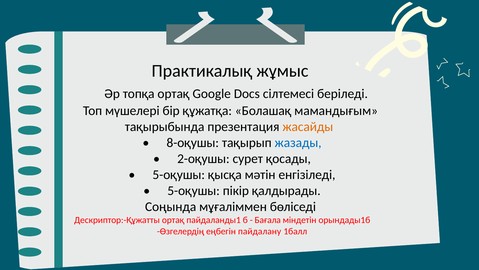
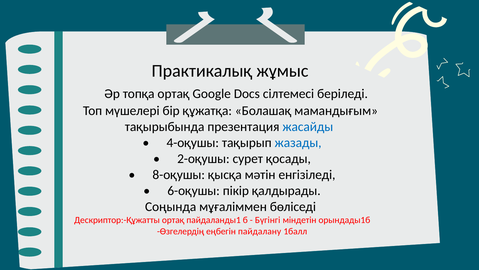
жасайды colour: orange -> blue
8-оқушы: 8-оқушы -> 4-оқушы
5-оқушы at (179, 174): 5-оқушы -> 8-оқушы
5-оқушы at (194, 190): 5-оқушы -> 6-оқушы
Бағала: Бағала -> Бүгінгі
